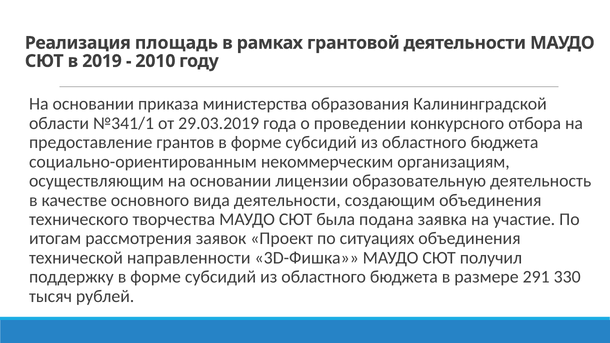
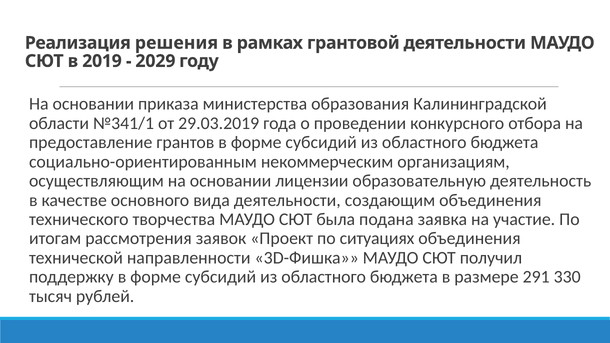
площадь: площадь -> решения
2010: 2010 -> 2029
